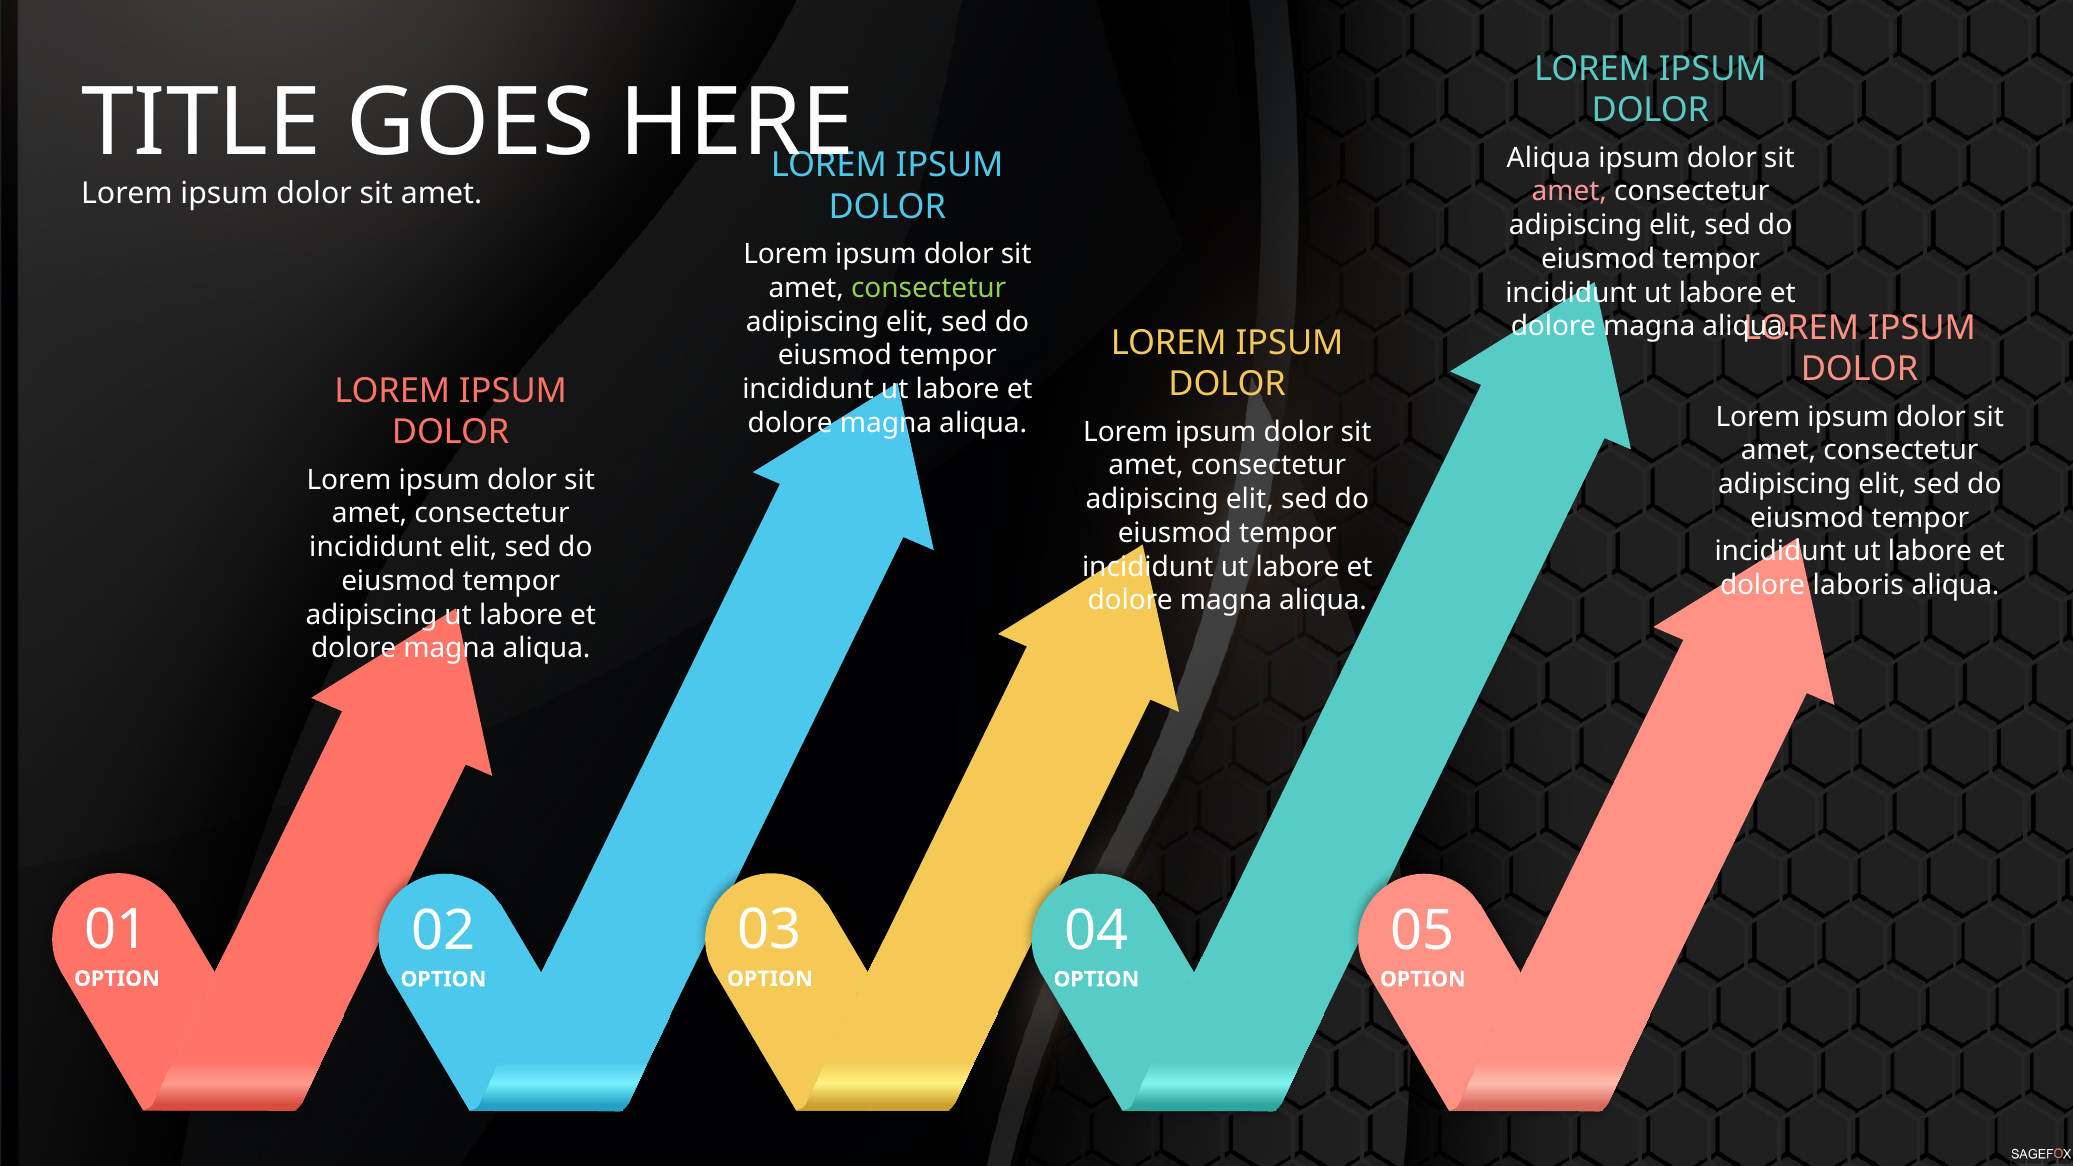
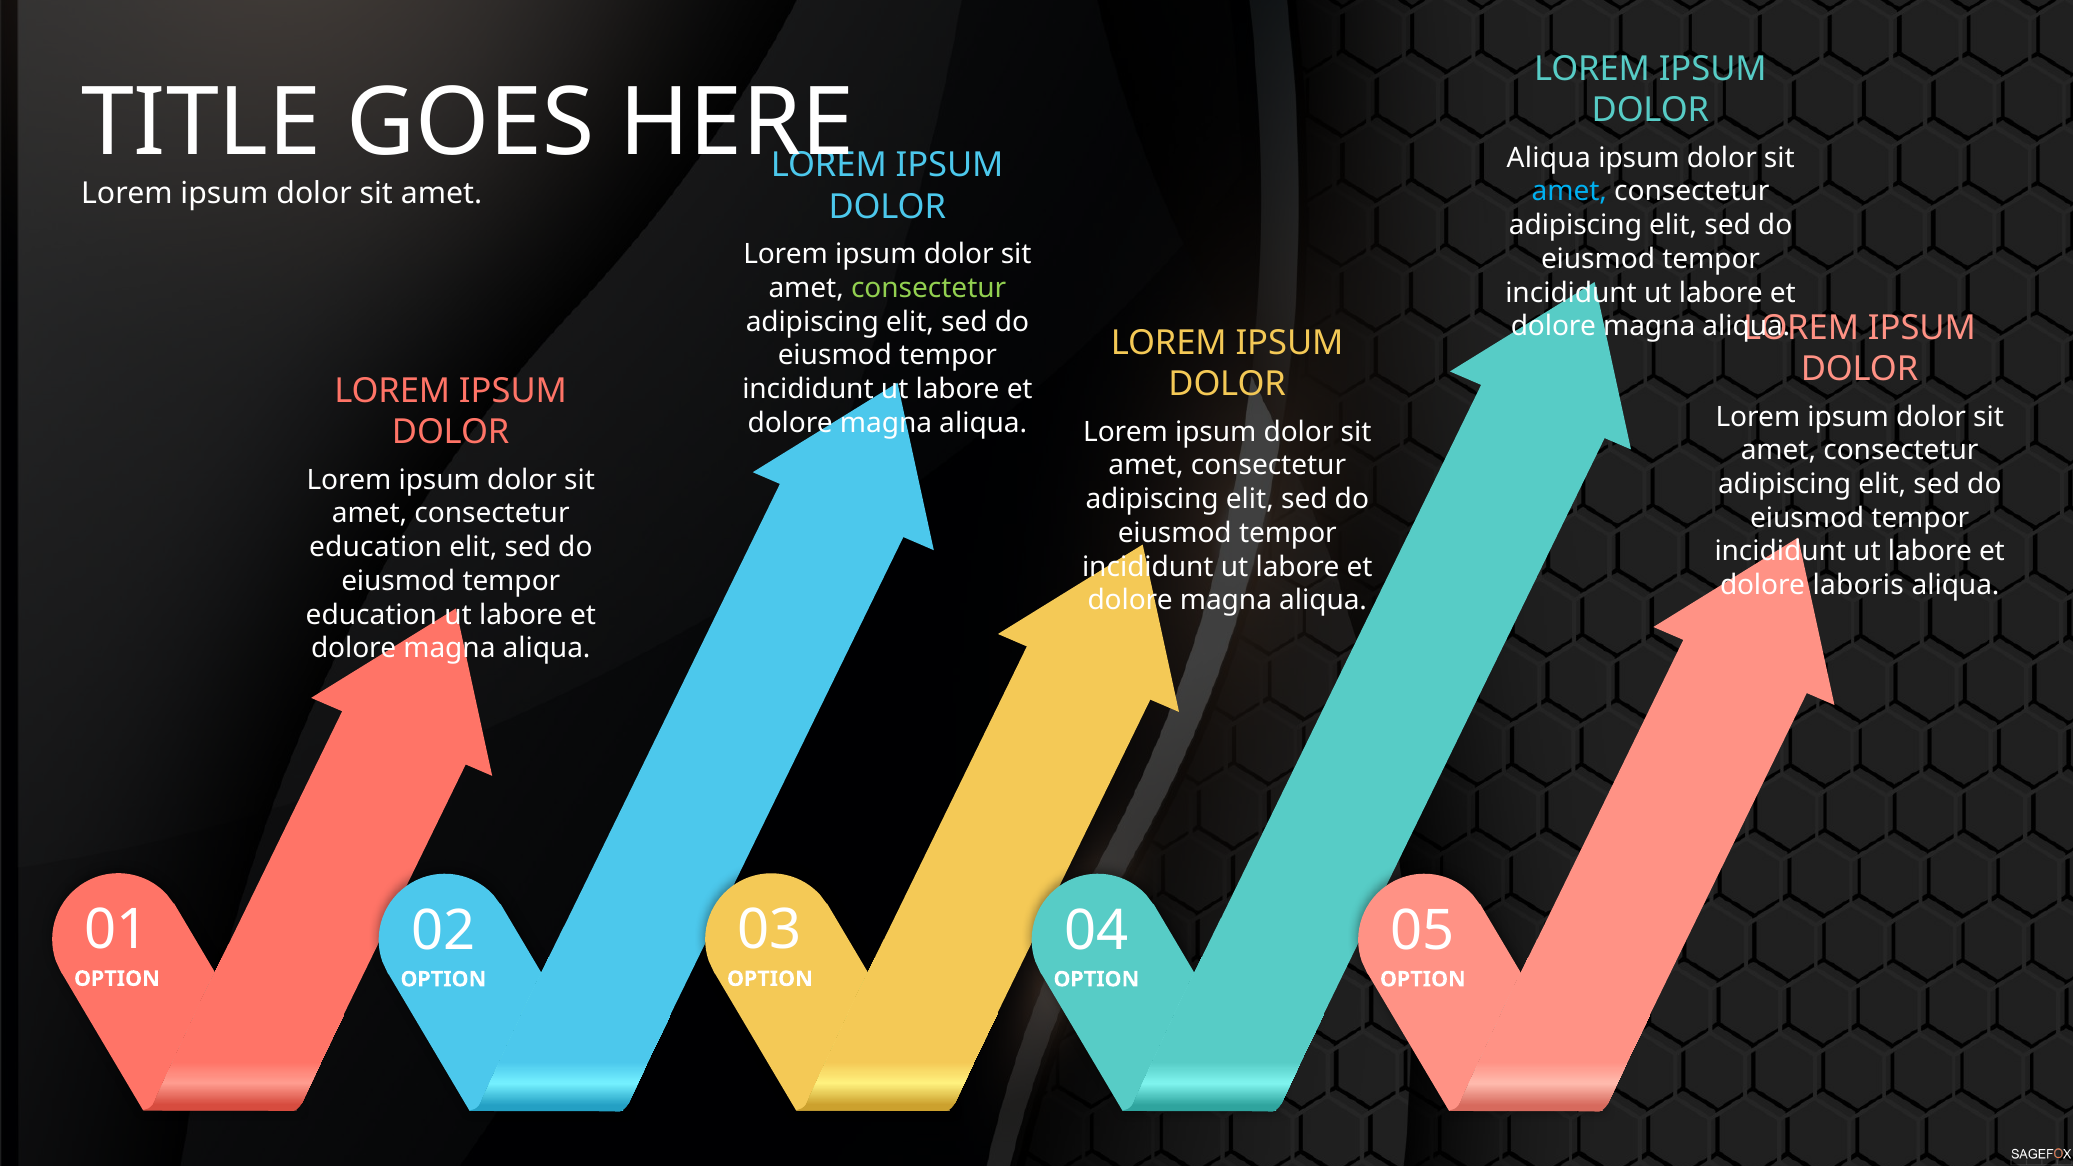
amet at (1569, 192) colour: pink -> light blue
incididunt at (376, 547): incididunt -> education
adipiscing at (371, 615): adipiscing -> education
